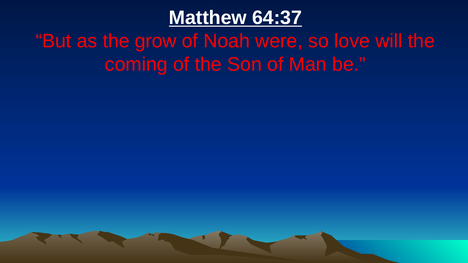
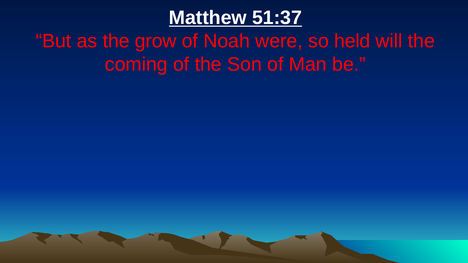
64:37: 64:37 -> 51:37
love: love -> held
